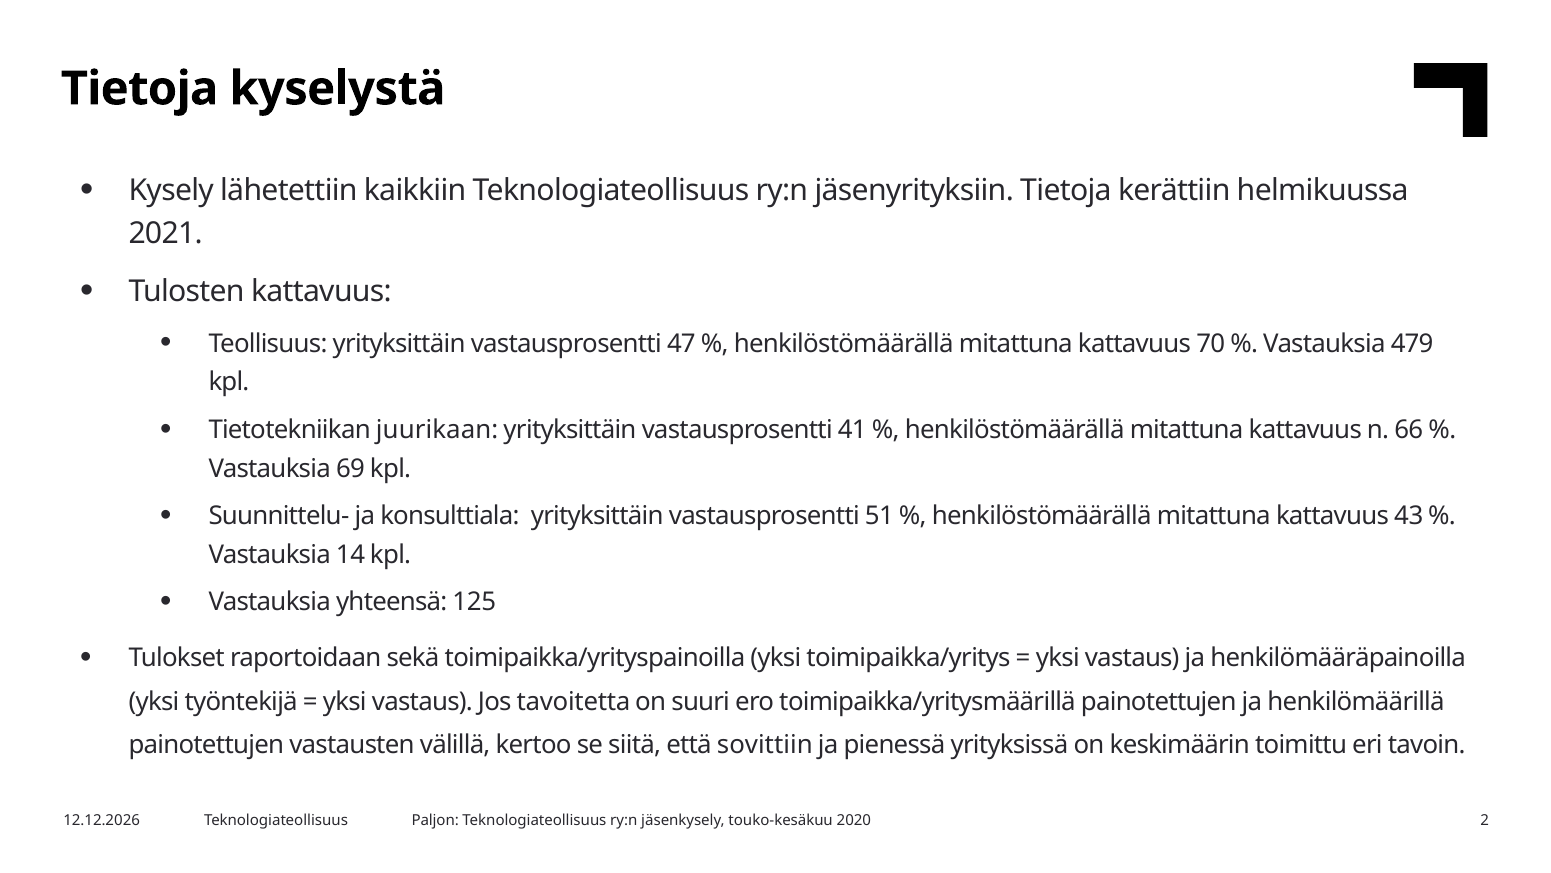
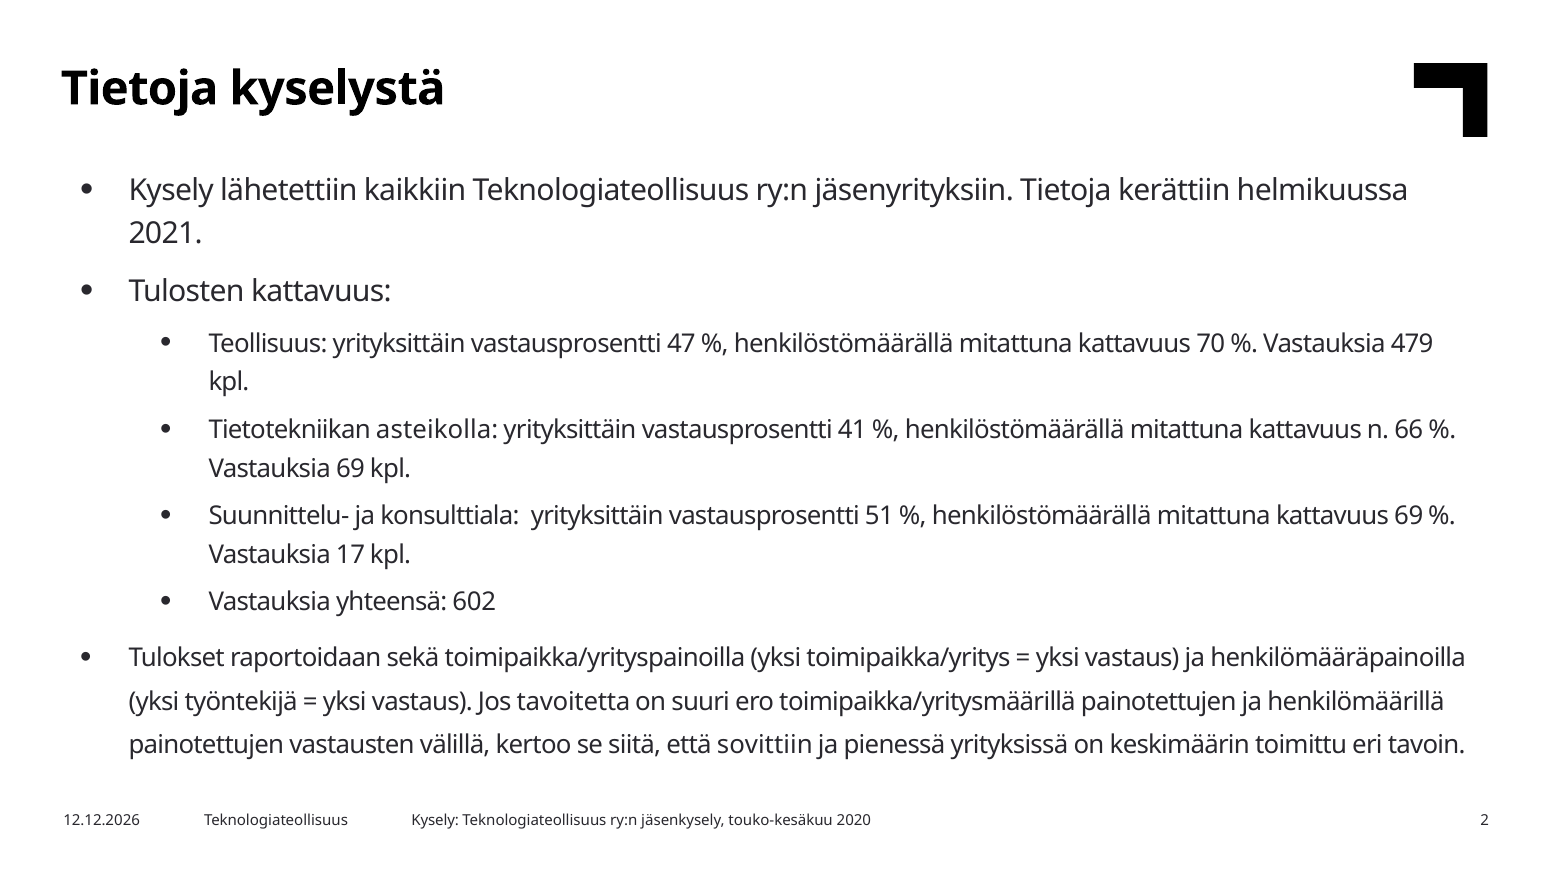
juurikaan: juurikaan -> asteikolla
kattavuus 43: 43 -> 69
14: 14 -> 17
125: 125 -> 602
Paljon at (435, 820): Paljon -> Kysely
